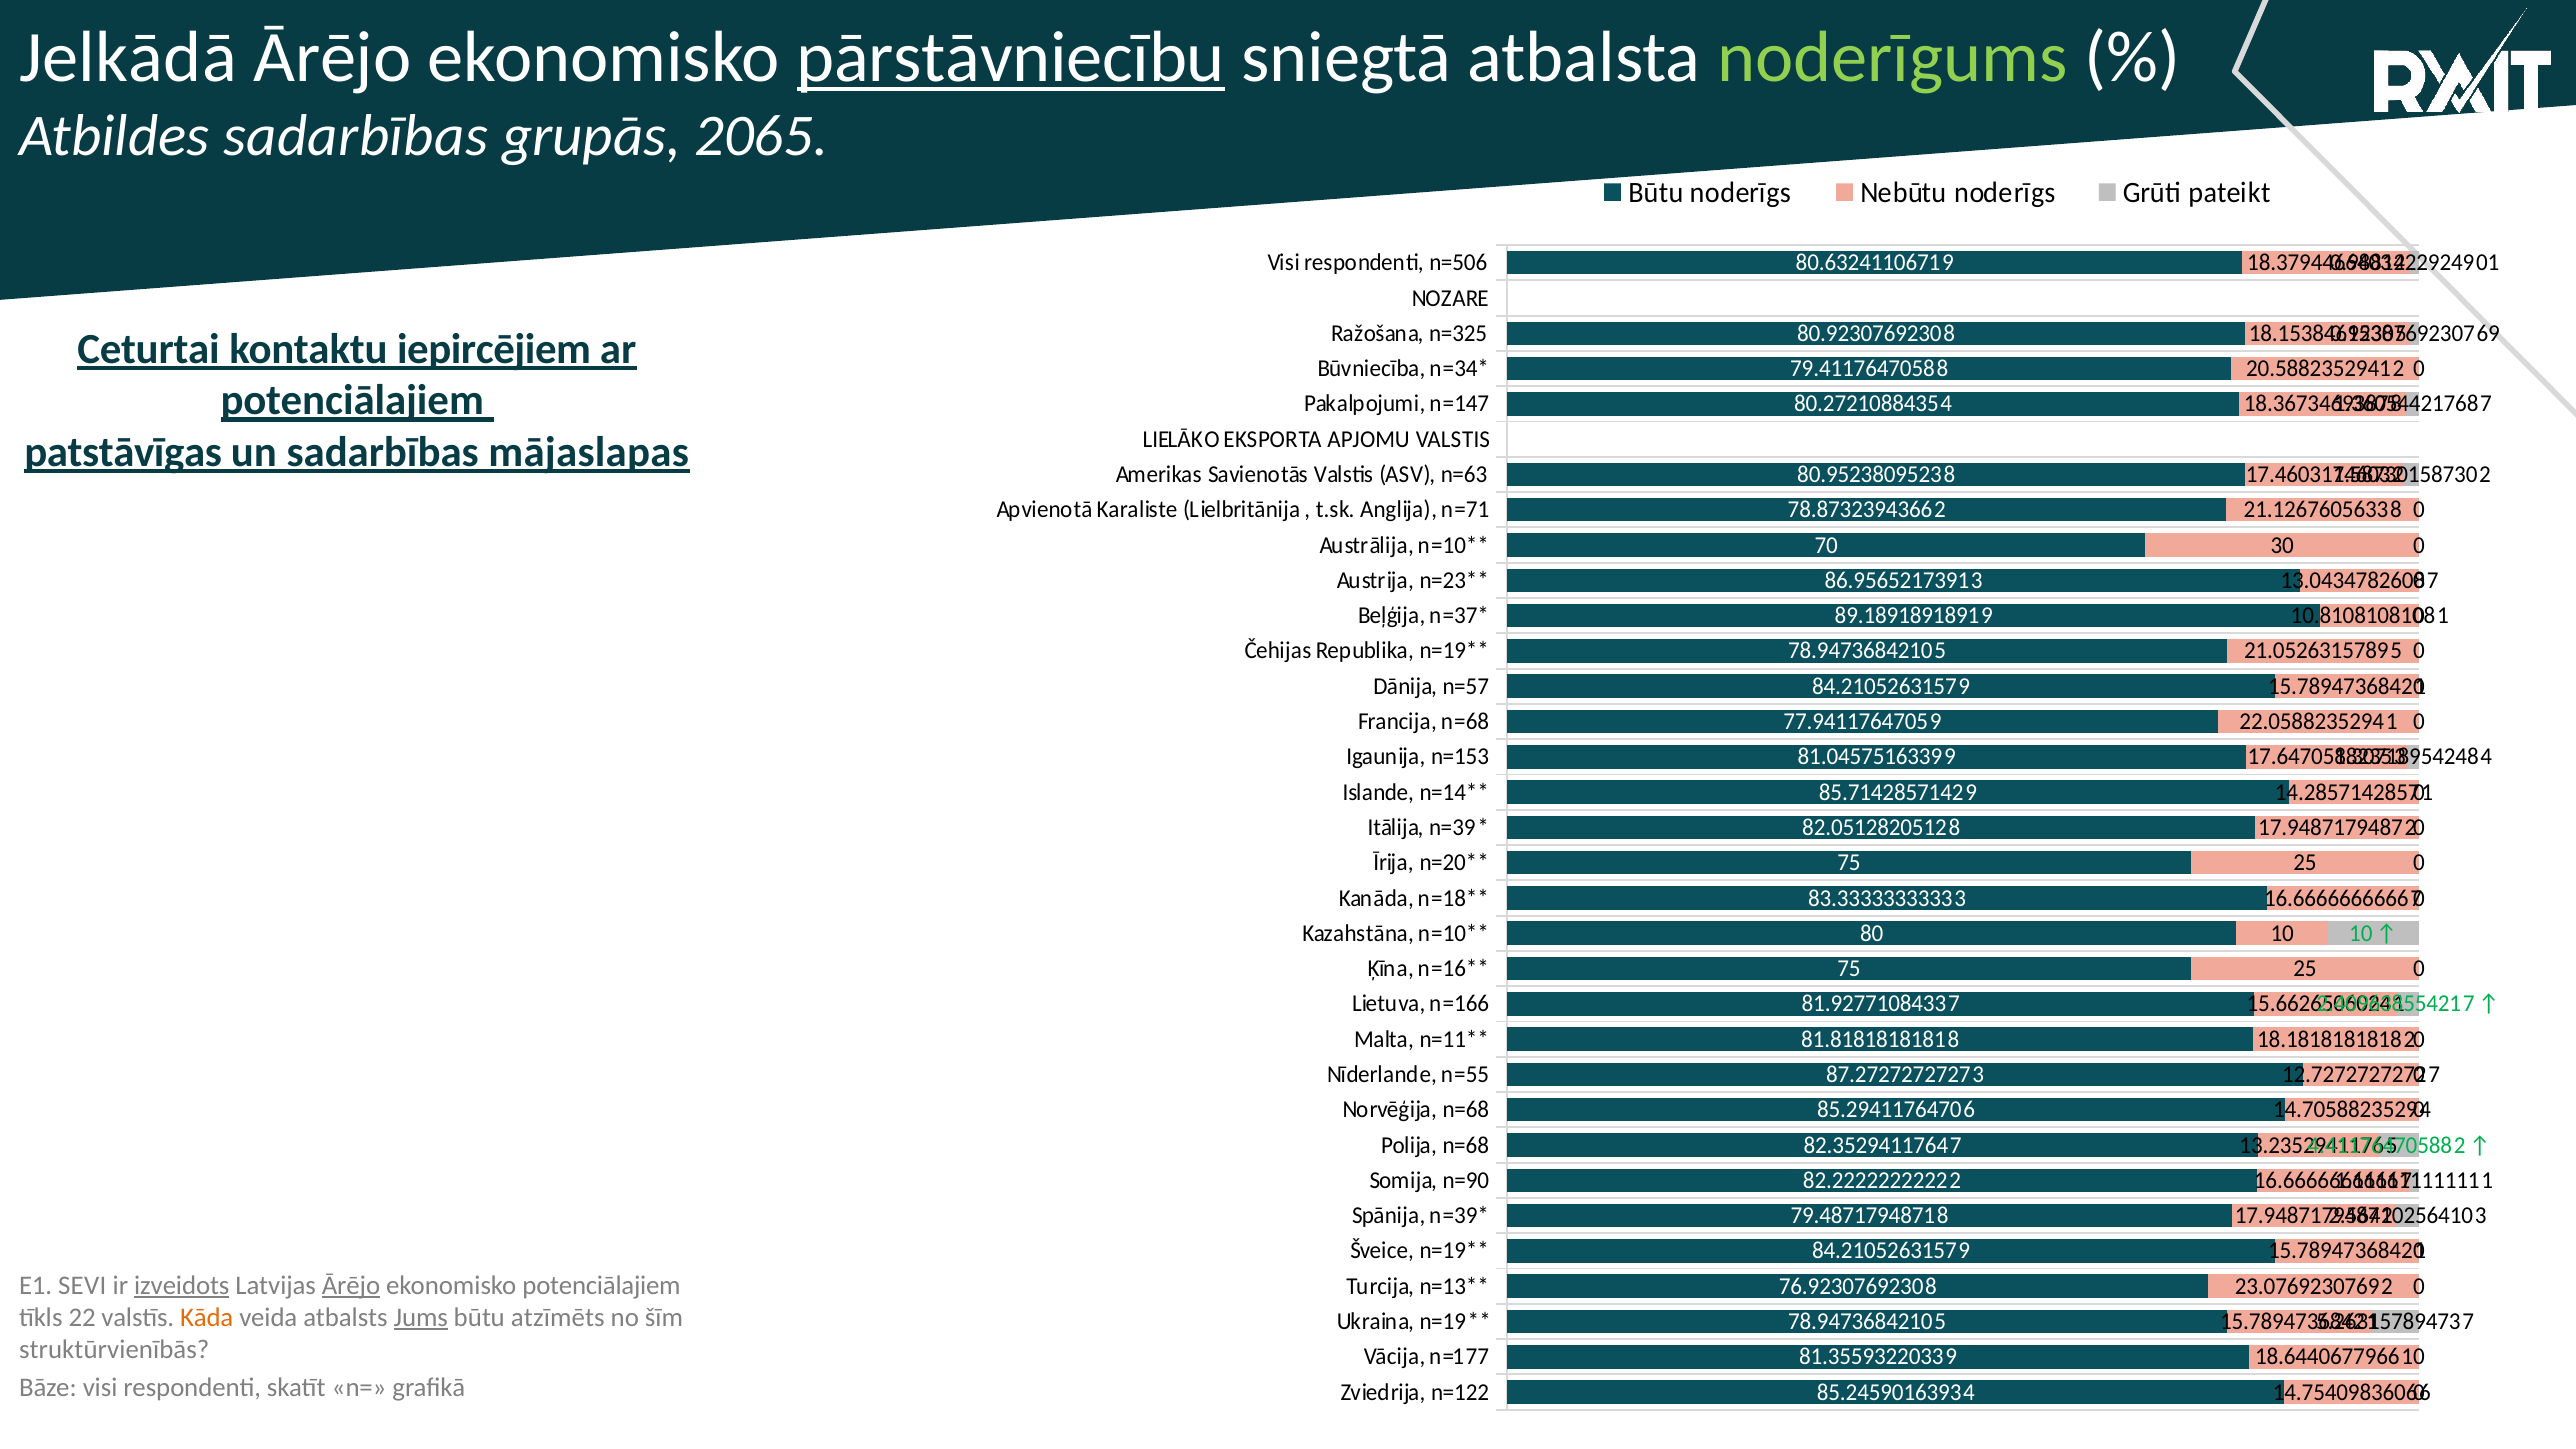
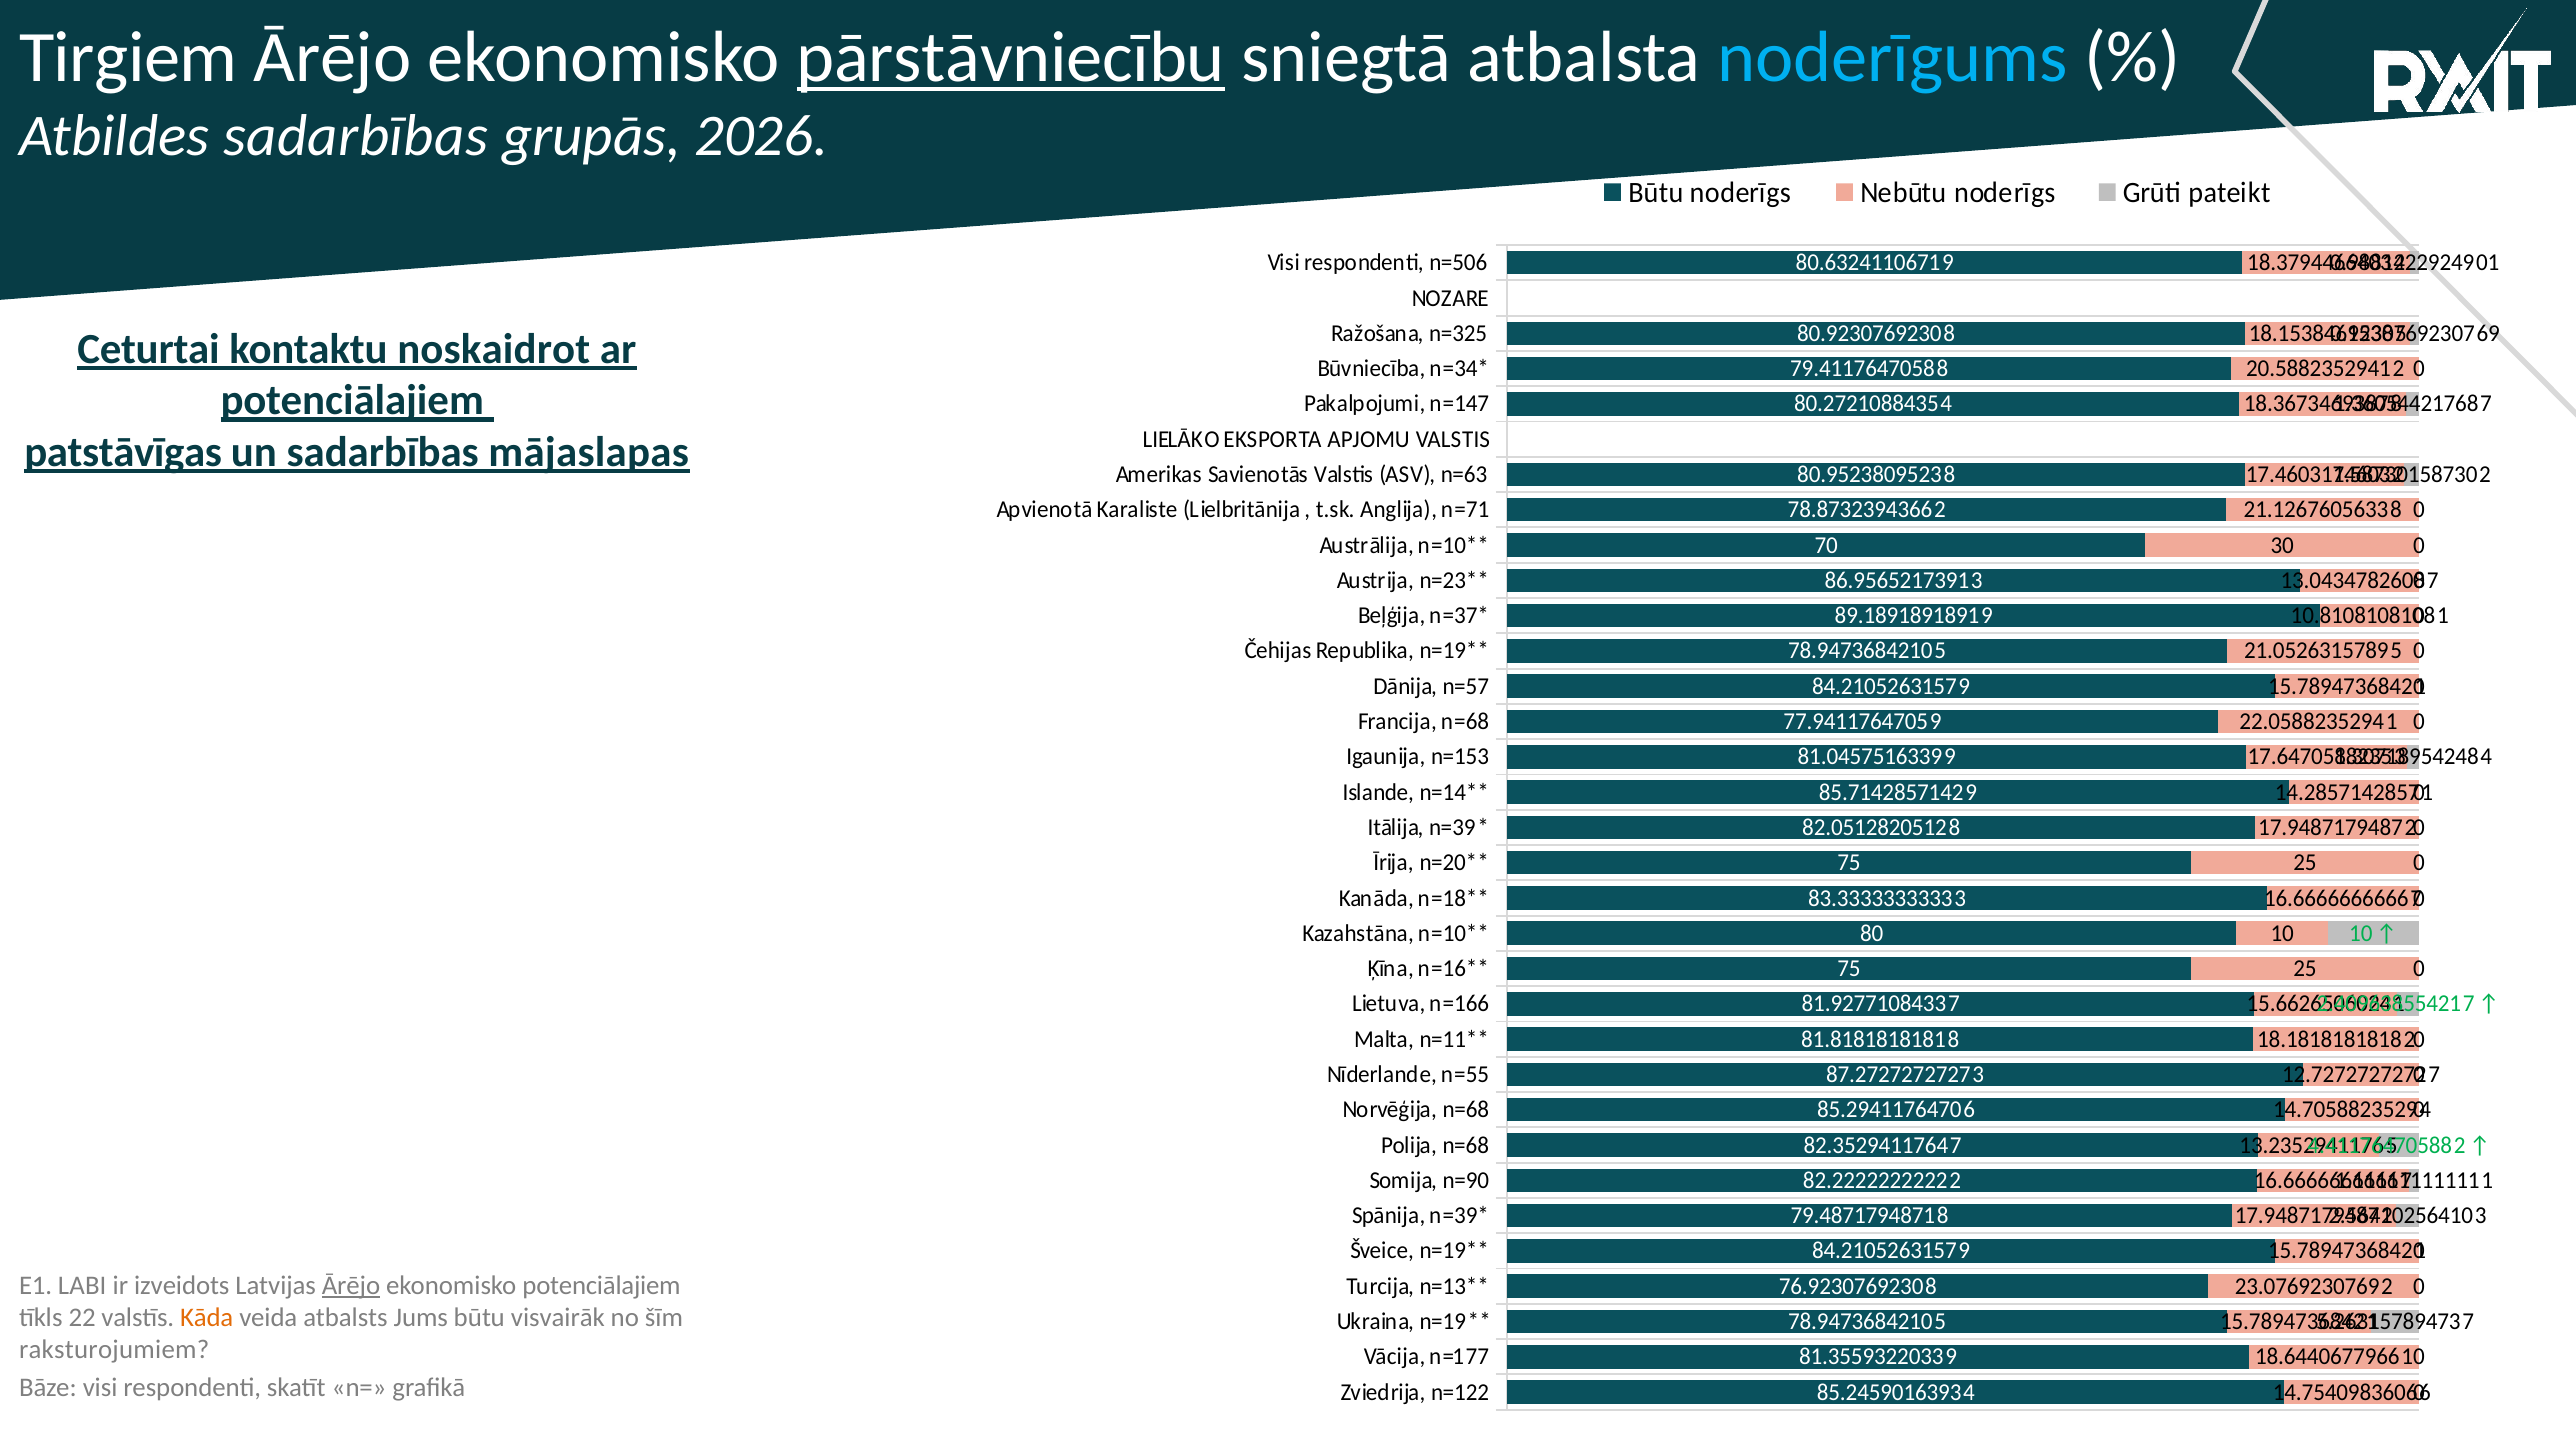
Jelkādā: Jelkādā -> Tirgiem
noderīgums colour: light green -> light blue
2065: 2065 -> 2026
iepircējiem: iepircējiem -> noskaidrot
SEVI: SEVI -> LABI
izveidots underline: present -> none
Jums underline: present -> none
atzīmēts: atzīmēts -> visvairāk
struktūrvienībās: struktūrvienībās -> raksturojumiem
